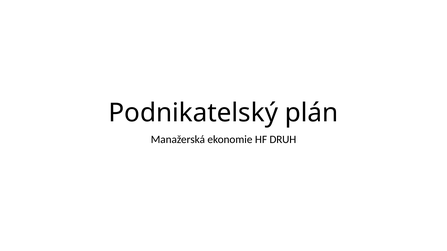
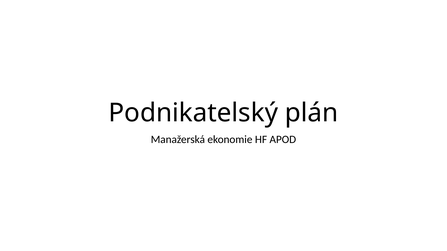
DRUH: DRUH -> APOD
